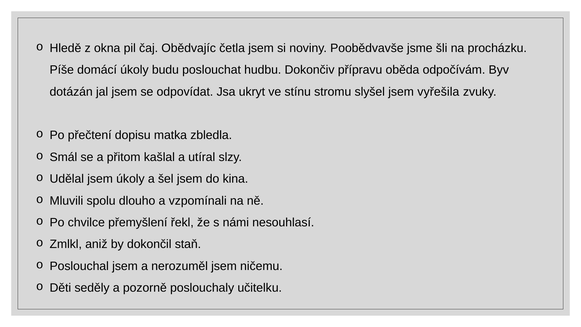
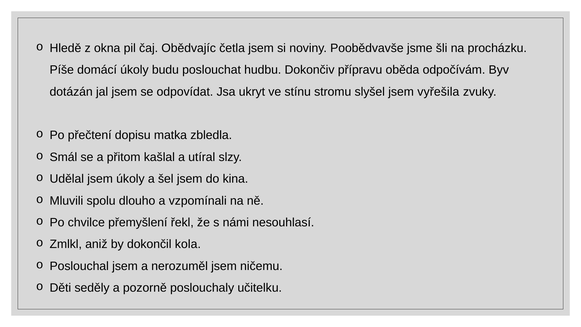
staň: staň -> kola
